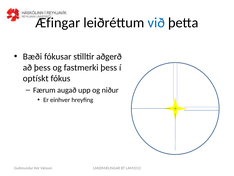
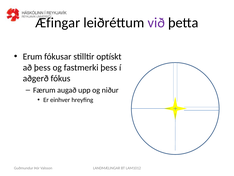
við colour: blue -> purple
Bæði: Bæði -> Erum
aðgerð: aðgerð -> optískt
optískt: optískt -> aðgerð
